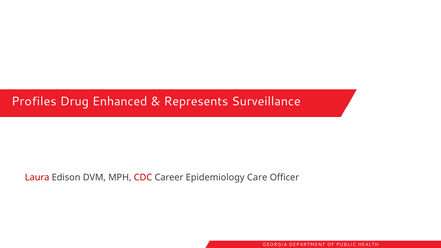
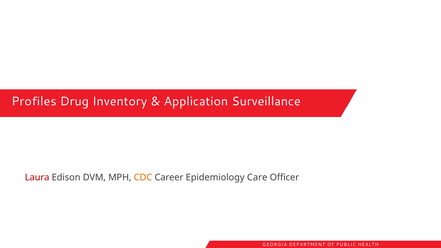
Enhanced: Enhanced -> Inventory
Represents: Represents -> Application
CDC colour: red -> orange
